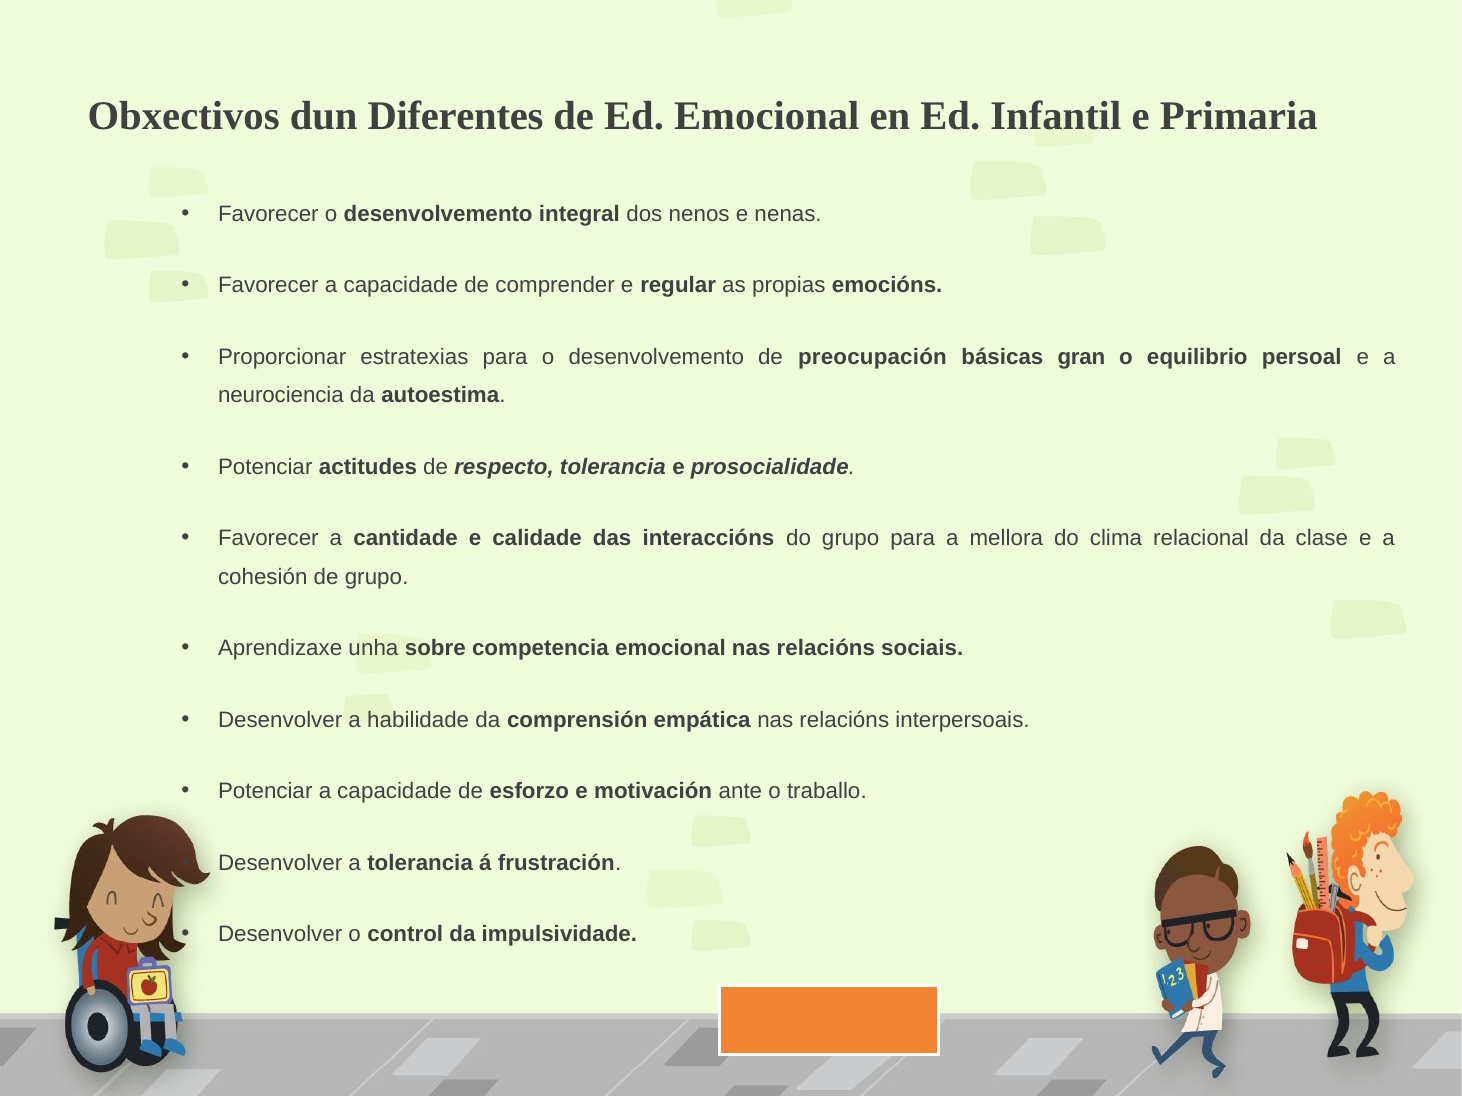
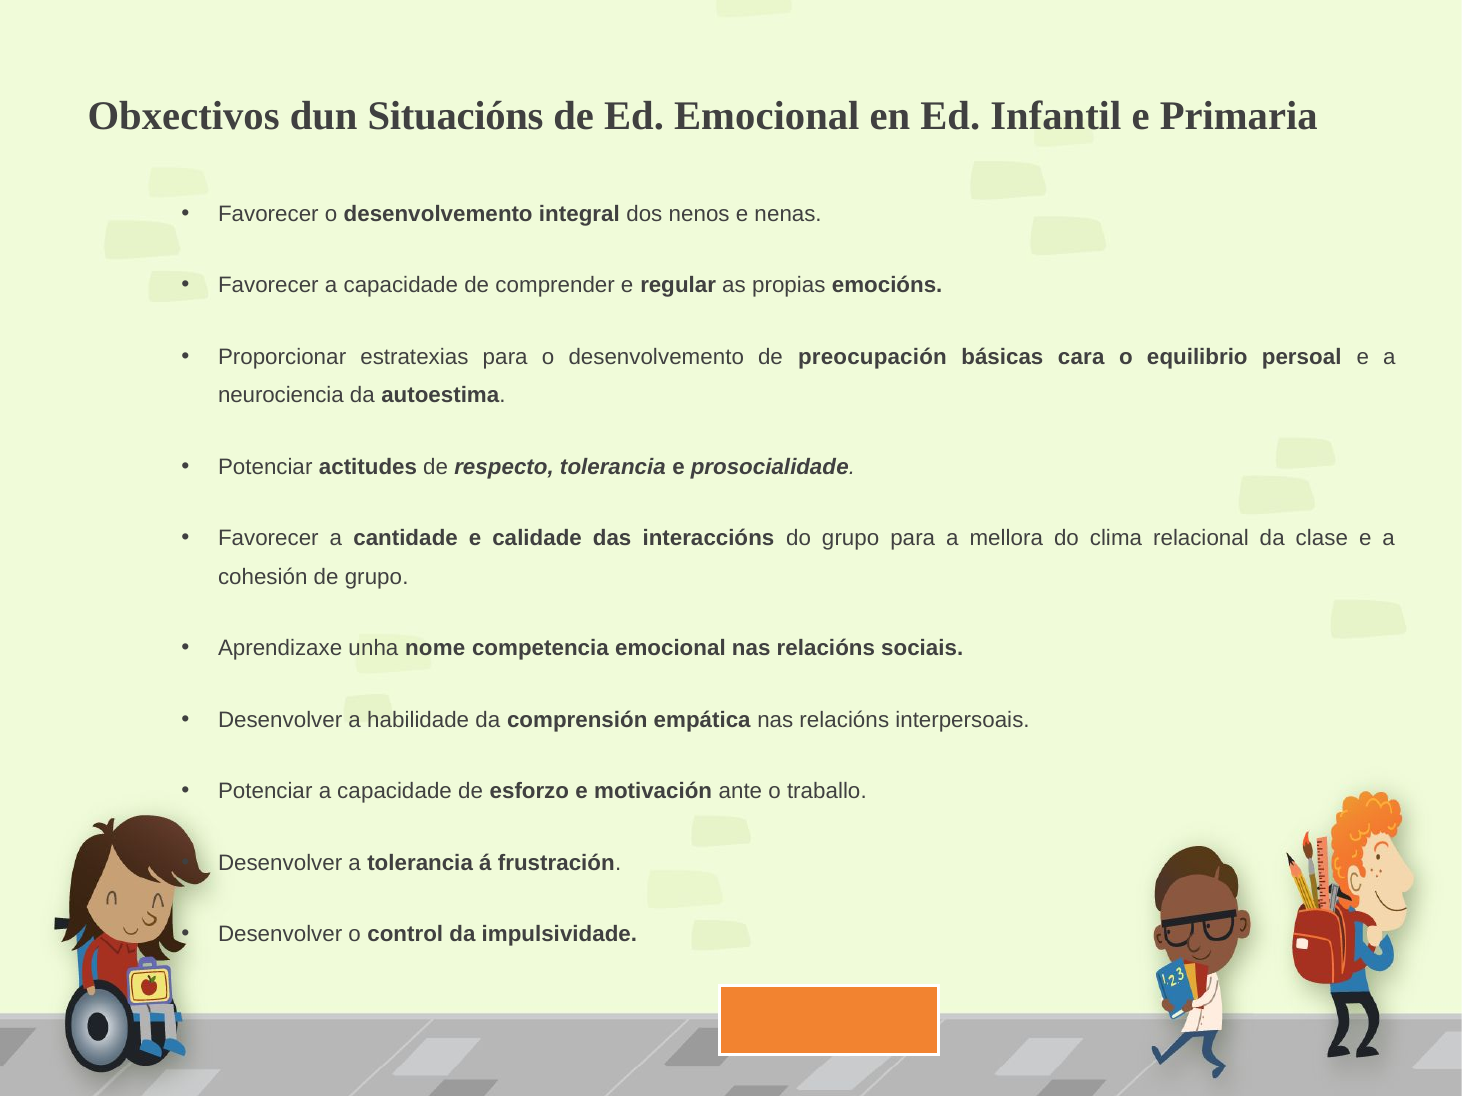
Diferentes: Diferentes -> Situacións
gran: gran -> cara
sobre: sobre -> nome
